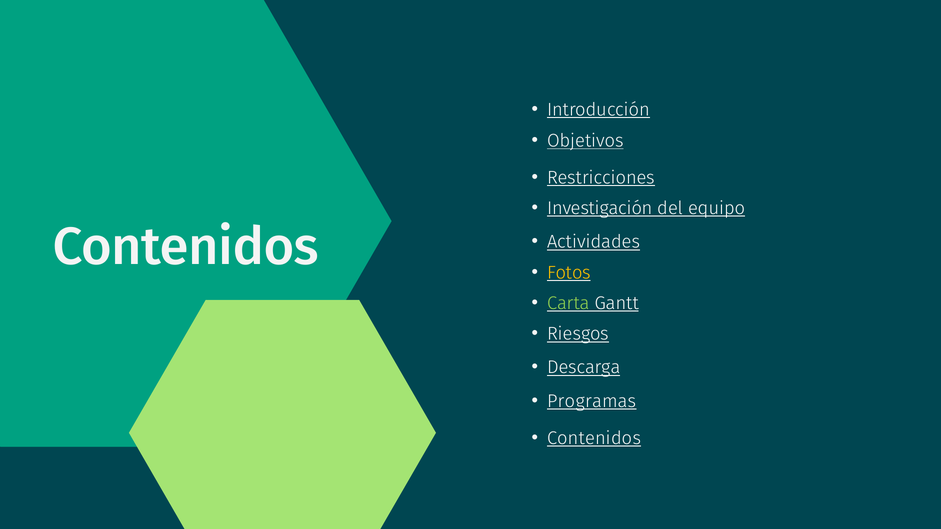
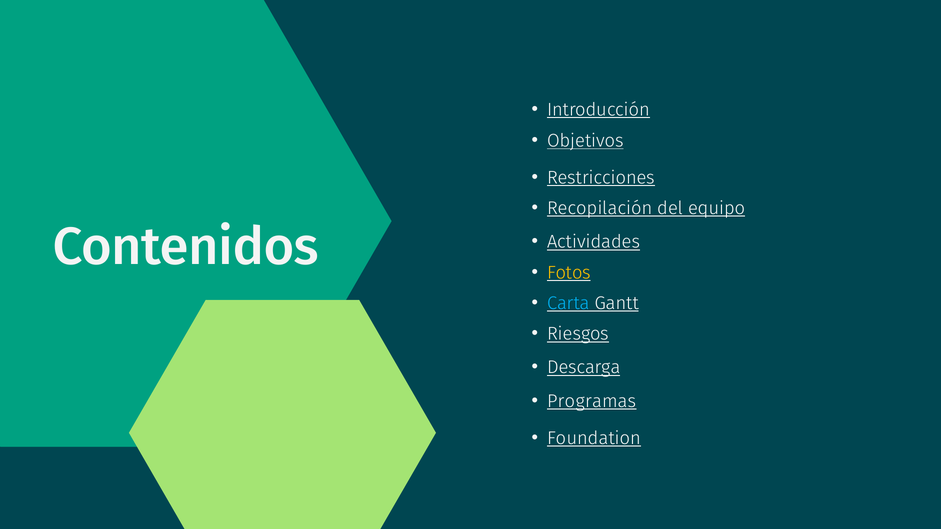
Investigación: Investigación -> Recopilación
Carta colour: light green -> light blue
Contenidos at (594, 438): Contenidos -> Foundation
